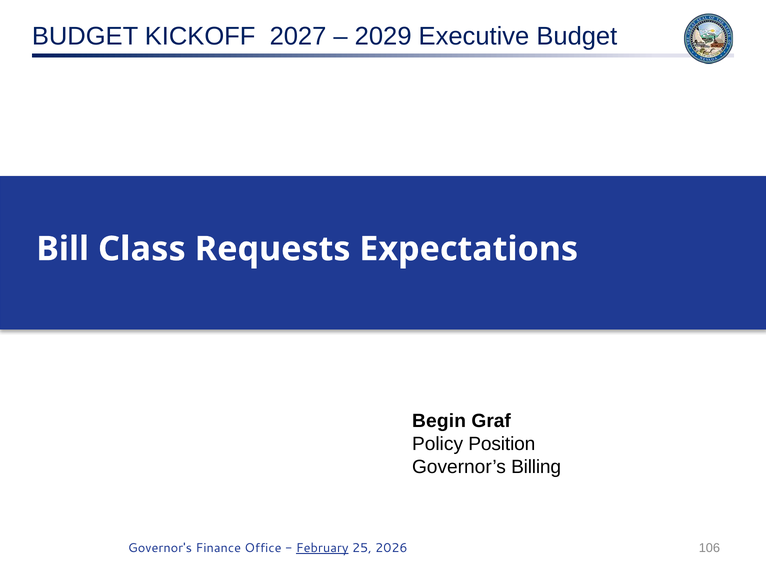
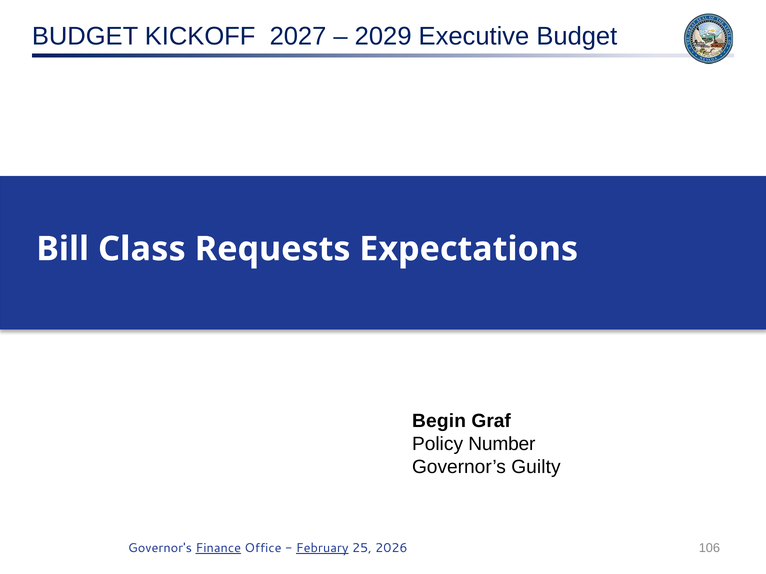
Position: Position -> Number
Billing: Billing -> Guilty
Finance underline: none -> present
